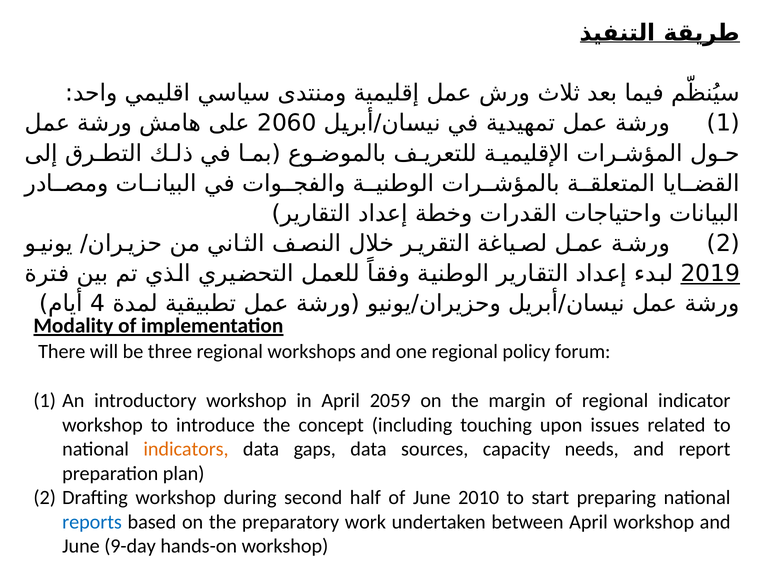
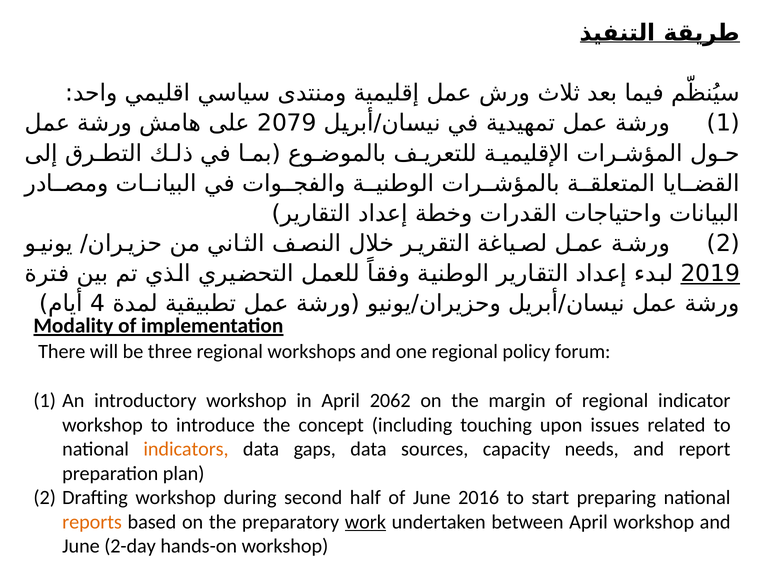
2060: 2060 -> 2079
2059: 2059 -> 2062
2010: 2010 -> 2016
reports colour: blue -> orange
work underline: none -> present
9-day: 9-day -> 2-day
